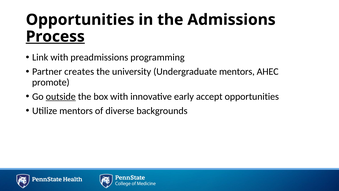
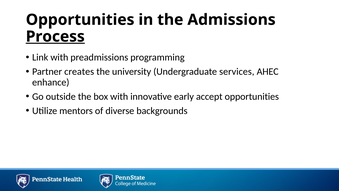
Undergraduate mentors: mentors -> services
promote: promote -> enhance
outside underline: present -> none
